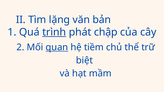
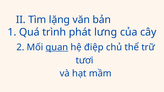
trình underline: present -> none
chập: chập -> lưng
tiềm: tiềm -> điệp
biệt: biệt -> tươi
